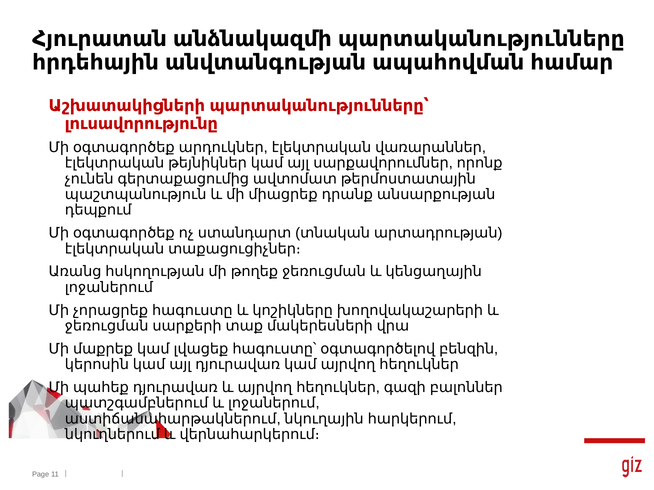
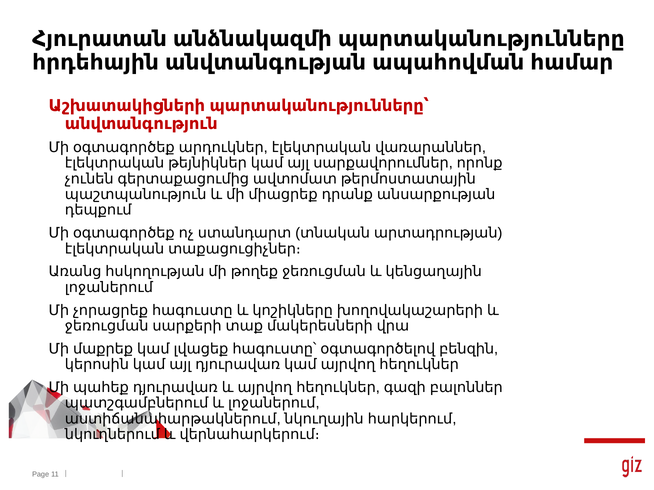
լուսավորությունը: լուսավորությունը -> անվտանգություն
